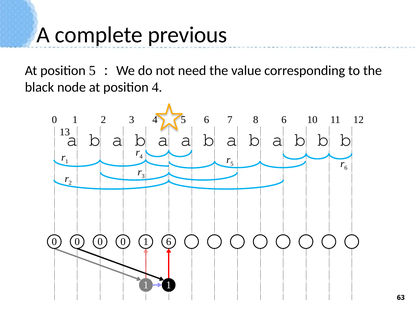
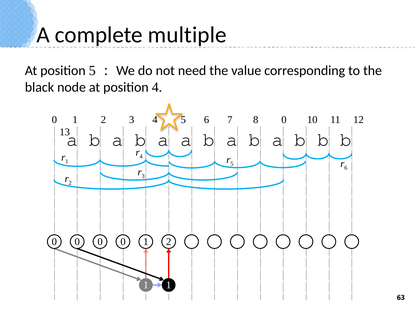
previous: previous -> multiple
8 6: 6 -> 0
6 at (169, 242): 6 -> 2
